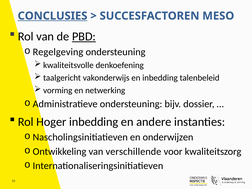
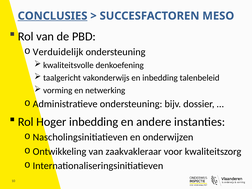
PBD underline: present -> none
Regelgeving: Regelgeving -> Verduidelijk
verschillende: verschillende -> zaakvakleraar
